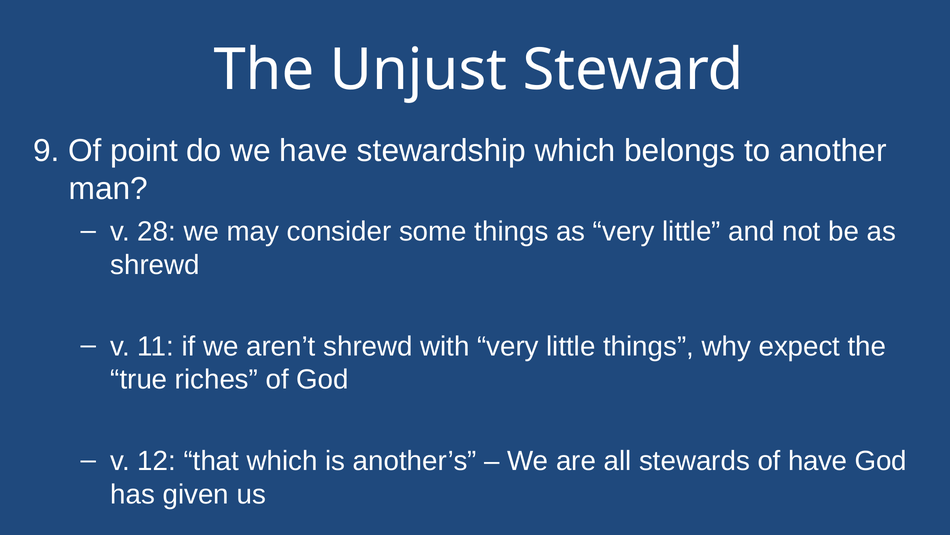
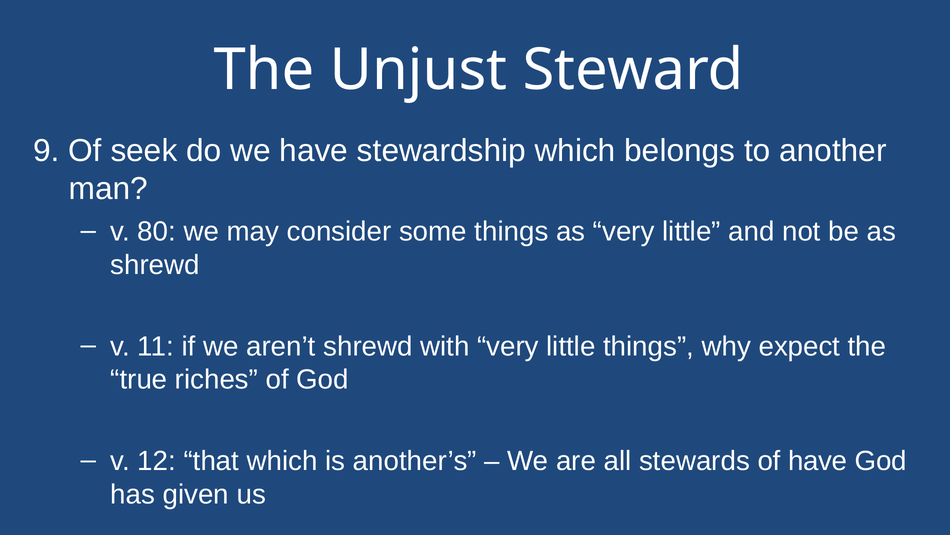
point: point -> seek
28: 28 -> 80
